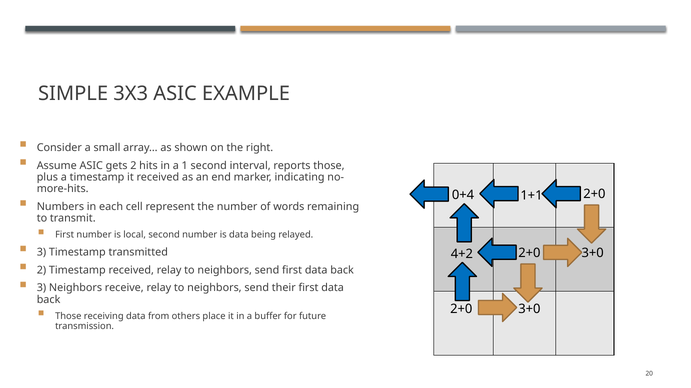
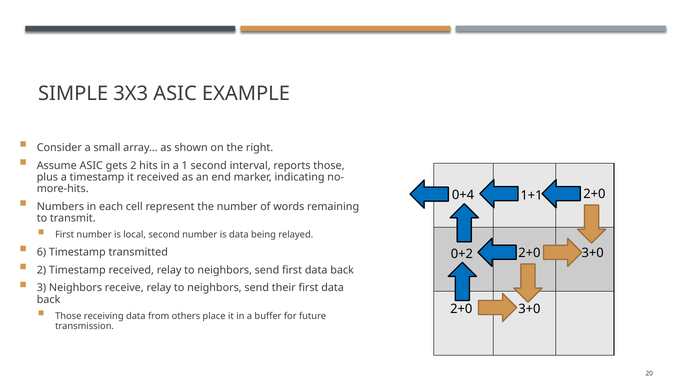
3 at (41, 253): 3 -> 6
4+2: 4+2 -> 0+2
